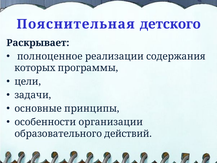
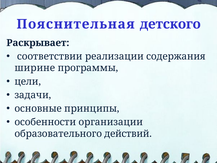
полноценное: полноценное -> соответствии
которых: которых -> ширине
